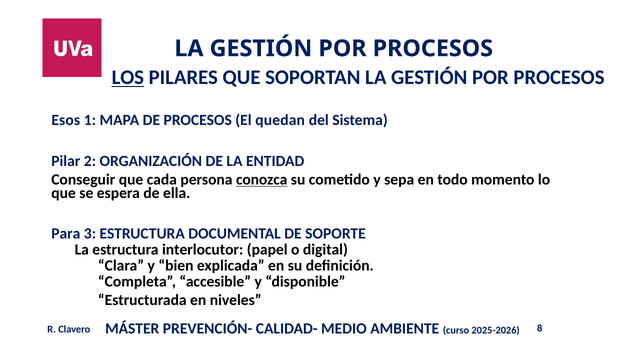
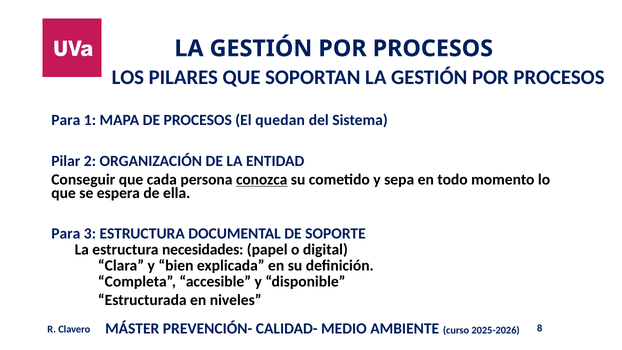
LOS underline: present -> none
Esos at (66, 120): Esos -> Para
interlocutor: interlocutor -> necesidades
